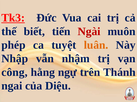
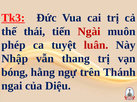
biết: biết -> thái
luân colour: orange -> red
nhậm: nhậm -> thang
công: công -> bóng
